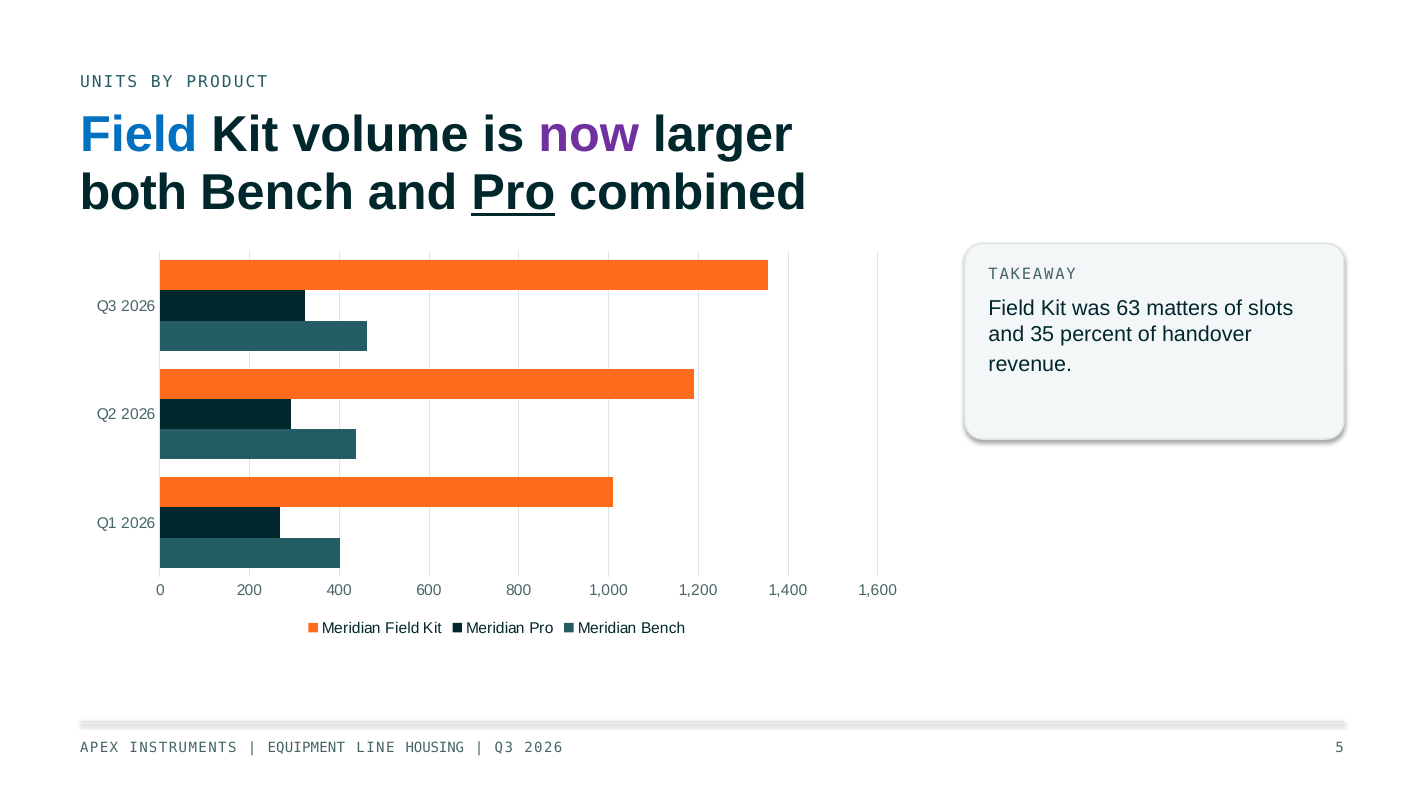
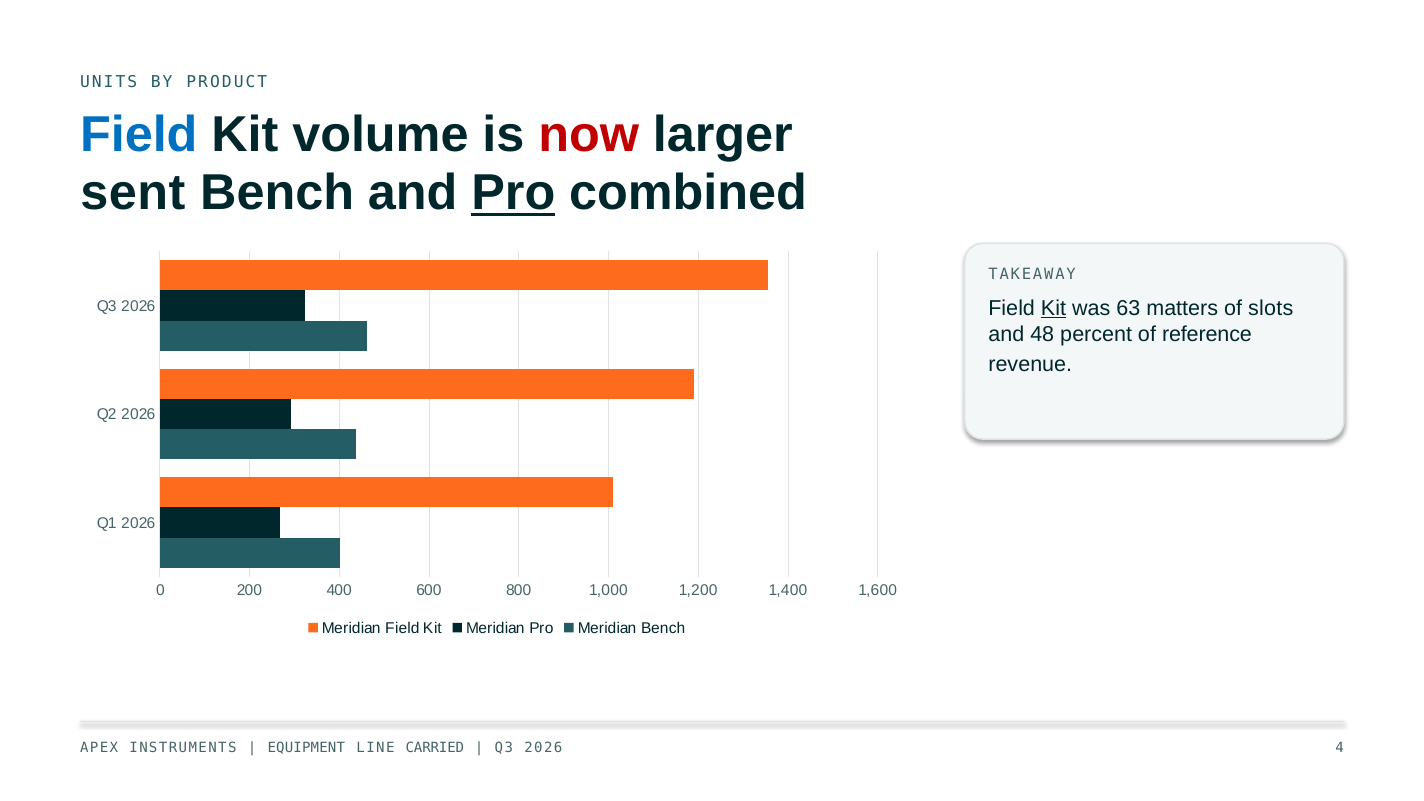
now colour: purple -> red
both: both -> sent
Kit at (1054, 308) underline: none -> present
35: 35 -> 48
handover: handover -> reference
HOUSING: HOUSING -> CARRIED
5: 5 -> 4
